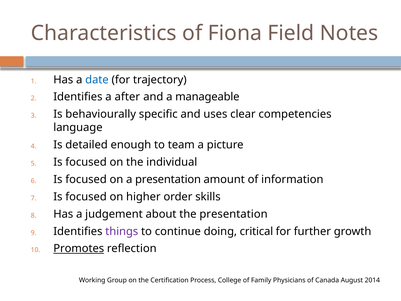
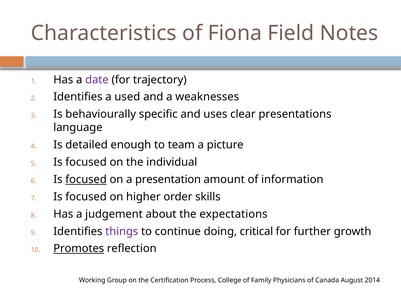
date colour: blue -> purple
after: after -> used
manageable: manageable -> weaknesses
competencies: competencies -> presentations
focused at (86, 179) underline: none -> present
the presentation: presentation -> expectations
